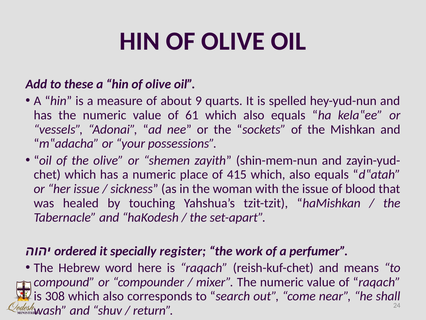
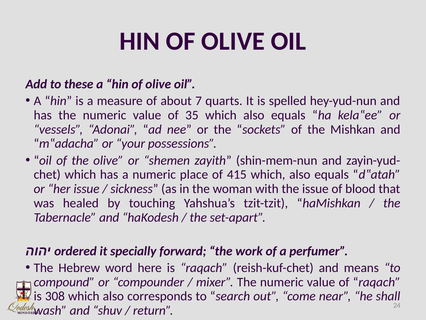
9: 9 -> 7
61: 61 -> 35
register: register -> forward
